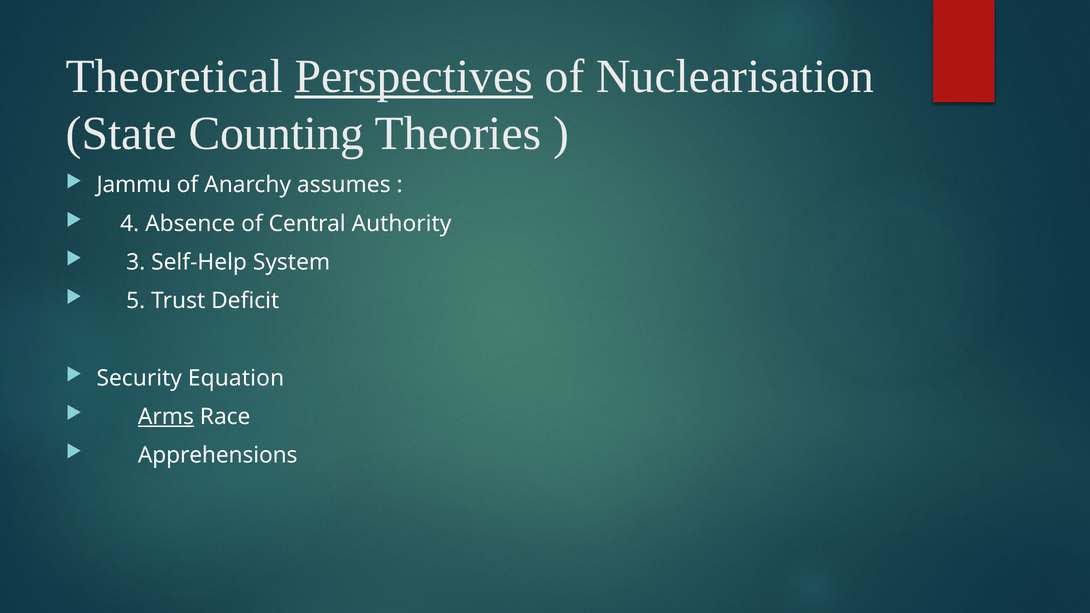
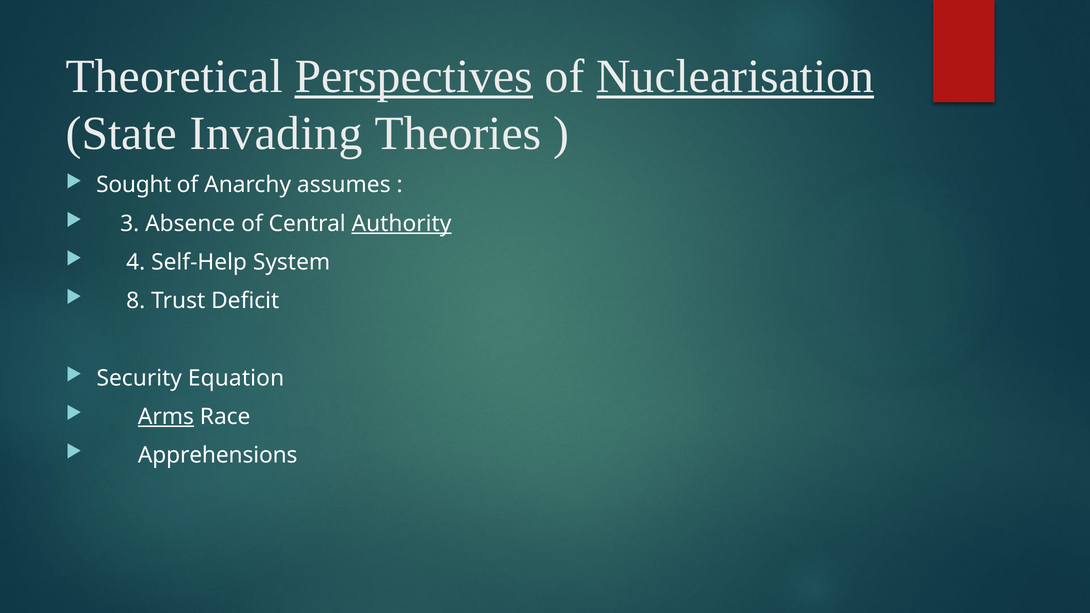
Nuclearisation underline: none -> present
Counting: Counting -> Invading
Jammu: Jammu -> Sought
4: 4 -> 3
Authority underline: none -> present
3: 3 -> 4
5: 5 -> 8
